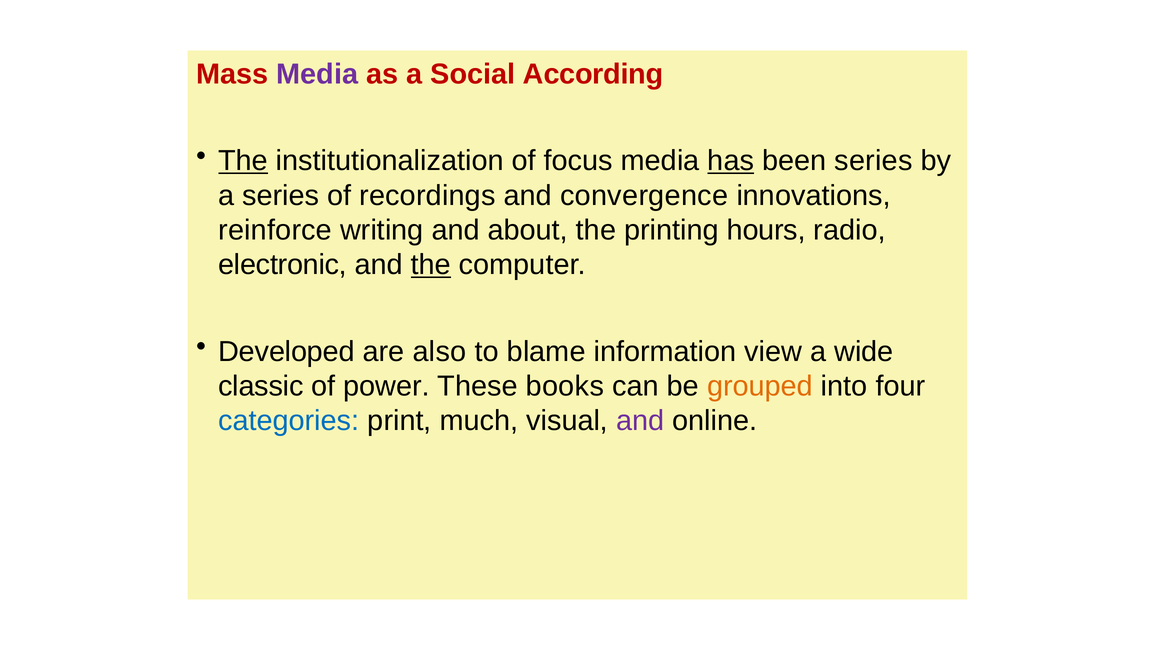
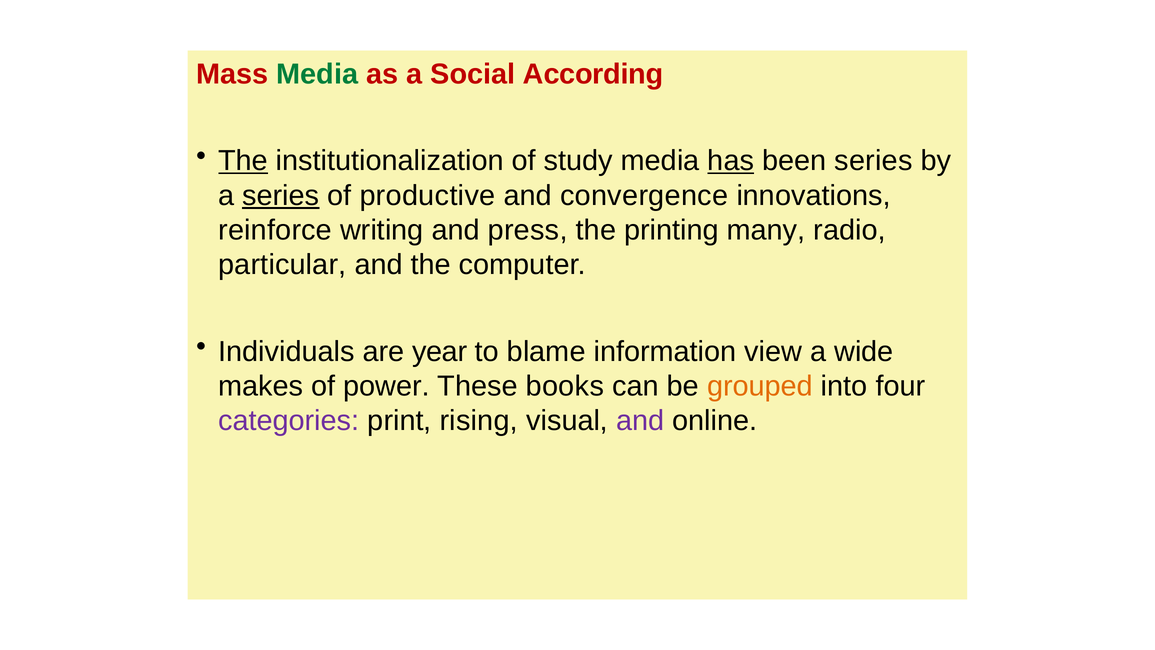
Media at (317, 74) colour: purple -> green
focus: focus -> study
series at (281, 195) underline: none -> present
recordings: recordings -> productive
about: about -> press
hours: hours -> many
electronic: electronic -> particular
the at (431, 265) underline: present -> none
Developed: Developed -> Individuals
also: also -> year
classic: classic -> makes
categories colour: blue -> purple
much: much -> rising
